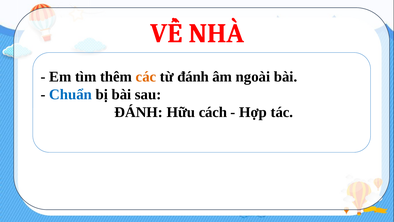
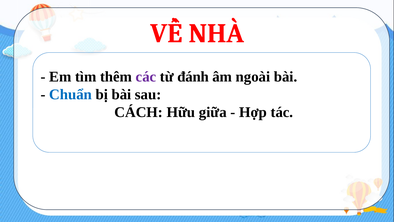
các colour: orange -> purple
ĐÁNH at (139, 112): ĐÁNH -> CÁCH
cách: cách -> giữa
